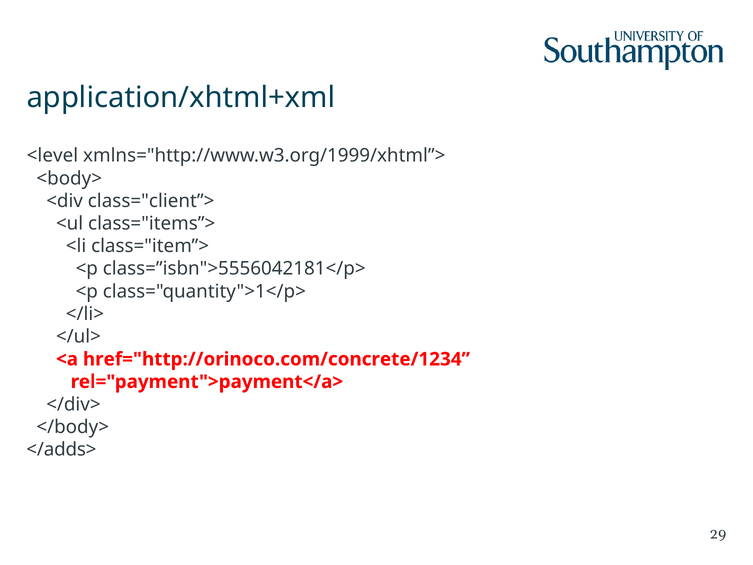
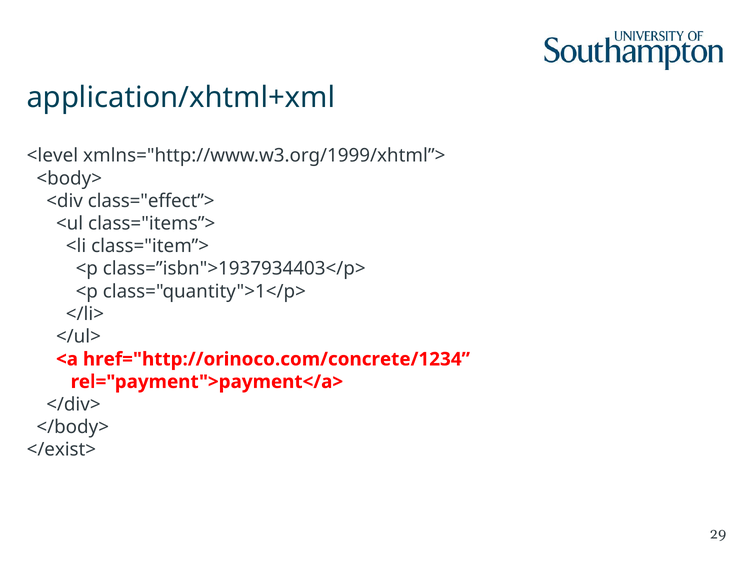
class="client”>: class="client”> -> class="effect”>
class=”isbn">5556042181</p>: class=”isbn">5556042181</p> -> class=”isbn">1937934403</p>
</adds>: </adds> -> </exist>
